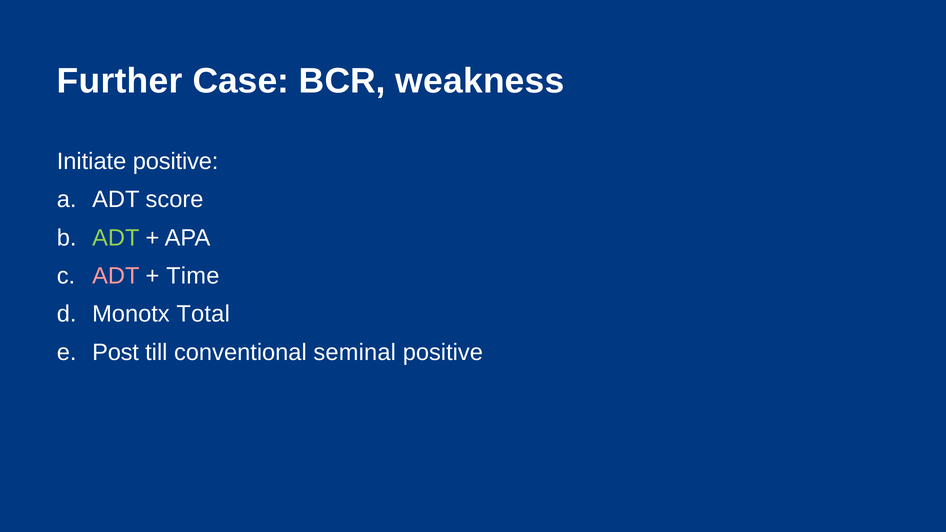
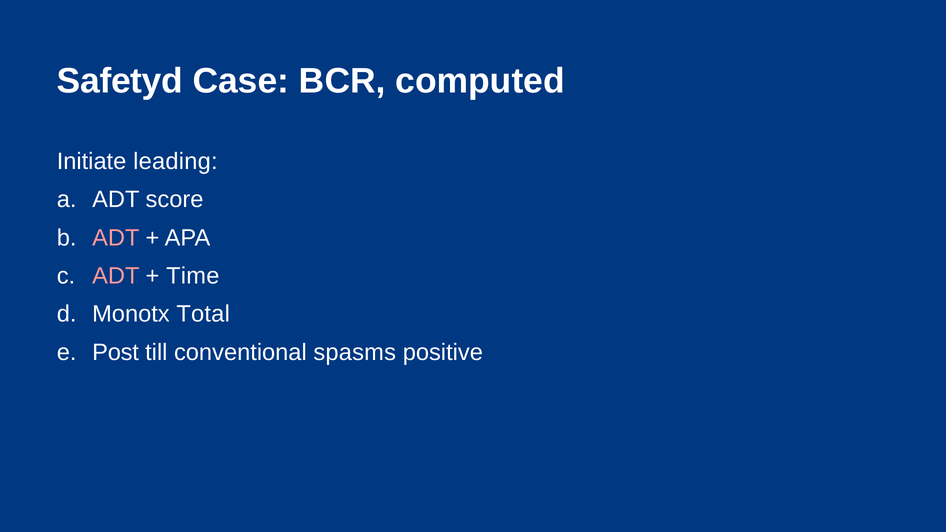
Further: Further -> Safetyd
weakness: weakness -> computed
Initiate positive: positive -> leading
ADT at (116, 238) colour: light green -> pink
seminal: seminal -> spasms
